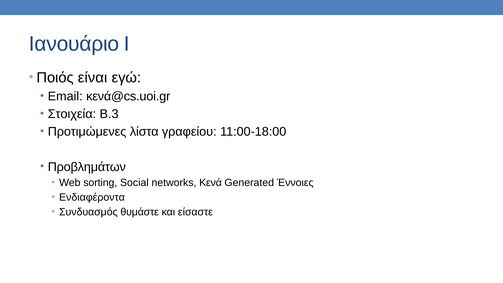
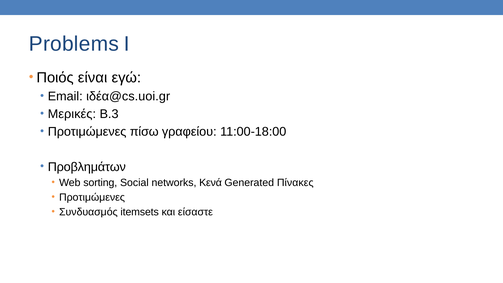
Ιανουάριο: Ιανουάριο -> Problems
κενά@cs.uoi.gr: κενά@cs.uoi.gr -> ιδέα@cs.uoi.gr
Στοιχεία: Στοιχεία -> Μερικές
λίστα: λίστα -> πίσω
Έννοιες: Έννοιες -> Πίνακες
Ενδιαφέροντα at (92, 197): Ενδιαφέροντα -> Προτιμώμενες
θυμάστε: θυμάστε -> itemsets
